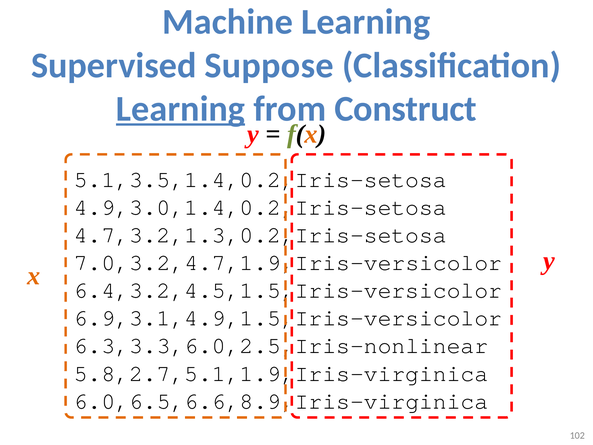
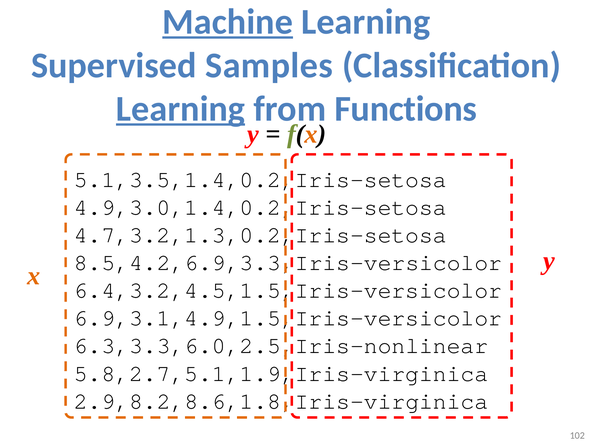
Machine underline: none -> present
Suppose: Suppose -> Samples
Construct: Construct -> Functions
7.0,3.2,4.7,1.9,Iris-versicolor: 7.0,3.2,4.7,1.9,Iris-versicolor -> 8.5,4.2,6.9,3.3,Iris-versicolor
6.0,6.5,6.6,8.9,Iris-virginica: 6.0,6.5,6.6,8.9,Iris-virginica -> 2.9,8.2,8.6,1.8,Iris-virginica
